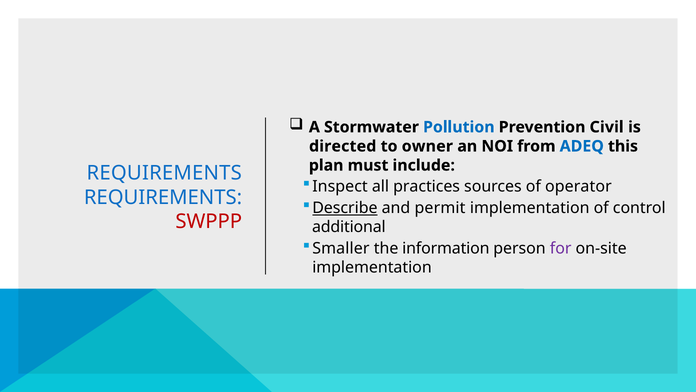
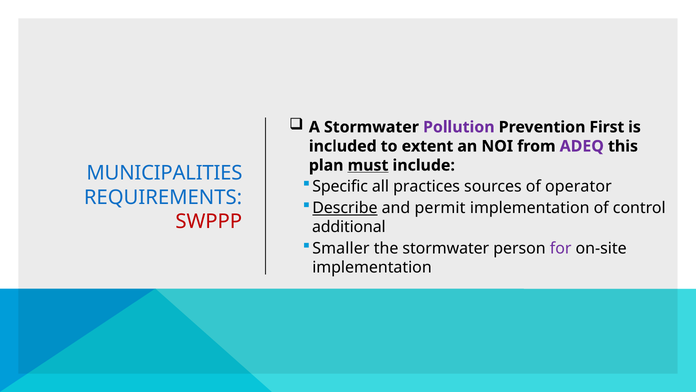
Pollution colour: blue -> purple
Civil: Civil -> First
directed: directed -> included
owner: owner -> extent
ADEQ colour: blue -> purple
must underline: none -> present
REQUIREMENTS at (164, 173): REQUIREMENTS -> MUNICIPALITIES
Inspect: Inspect -> Specific
the information: information -> stormwater
